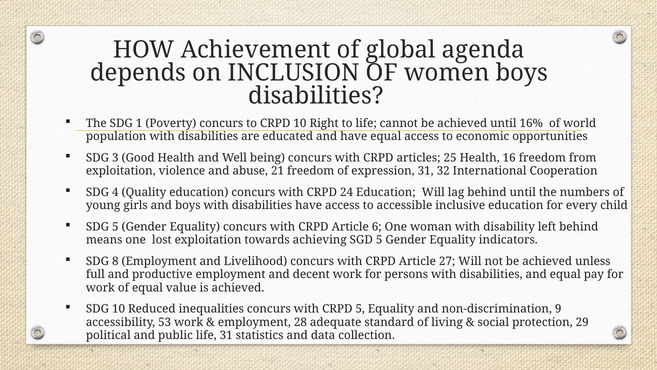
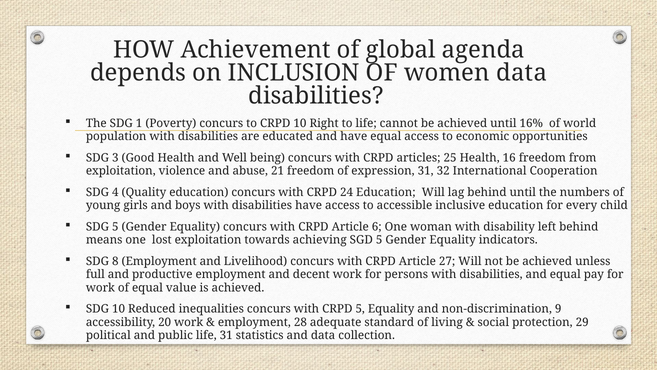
women boys: boys -> data
53: 53 -> 20
